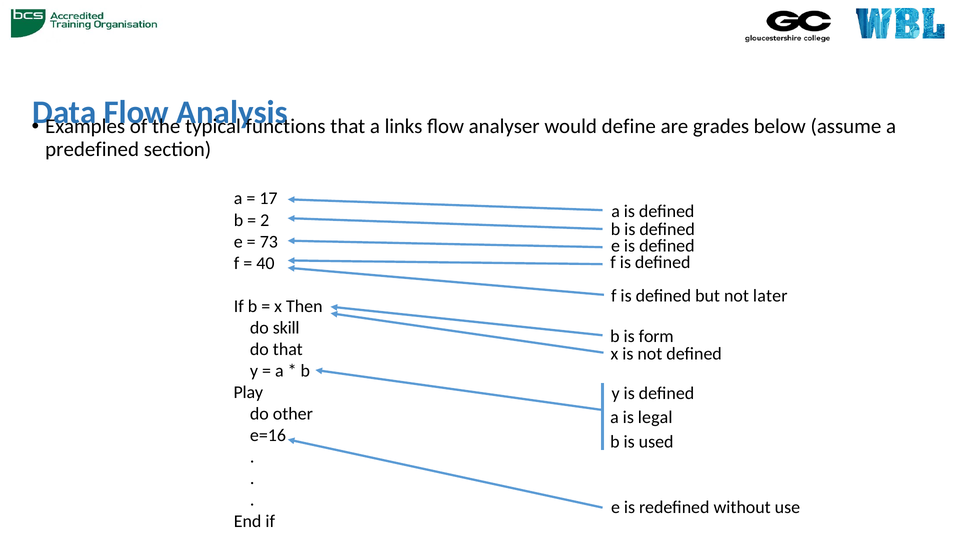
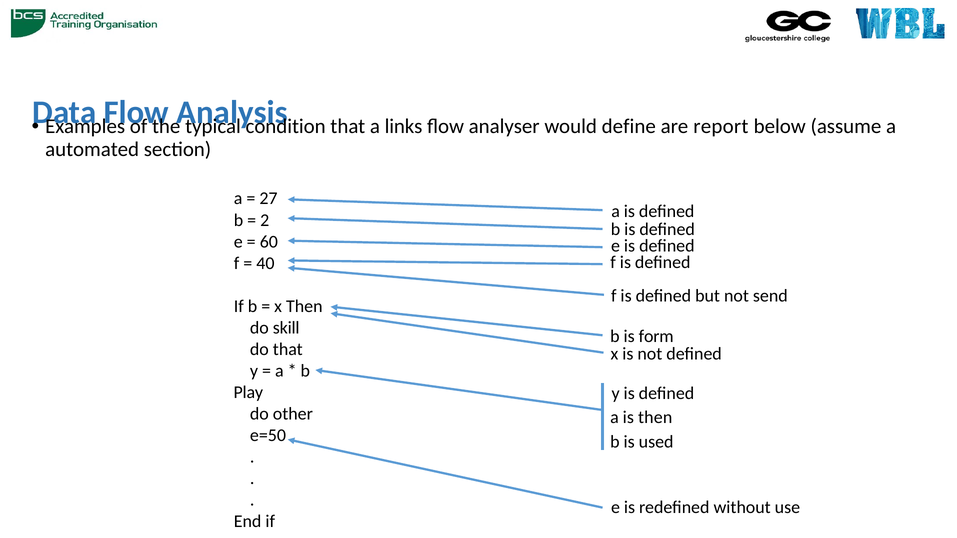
functions: functions -> condition
grades: grades -> report
predefined: predefined -> automated
17: 17 -> 27
73: 73 -> 60
later: later -> send
is legal: legal -> then
e=16: e=16 -> e=50
